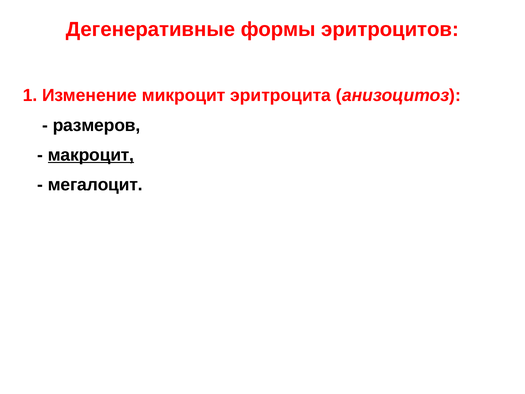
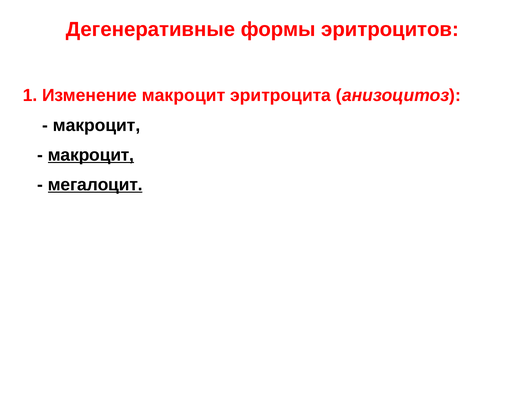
Изменение микроцит: микроцит -> макроцит
размеров at (97, 125): размеров -> макроцит
мегалоцит underline: none -> present
